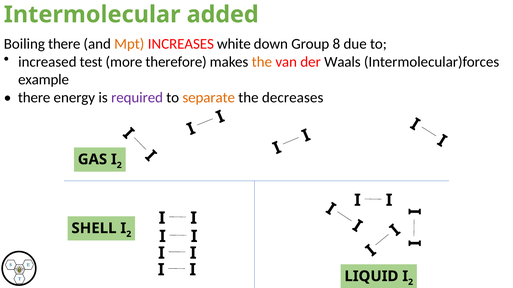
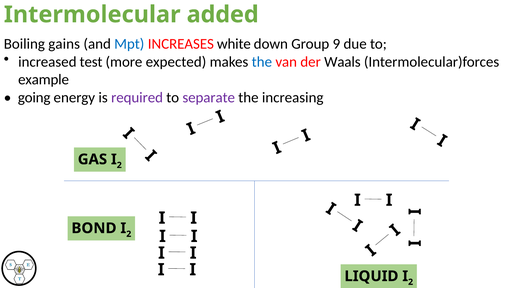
Boiling there: there -> gains
Mpt colour: orange -> blue
8: 8 -> 9
therefore: therefore -> expected
the at (262, 62) colour: orange -> blue
there at (34, 98): there -> going
separate colour: orange -> purple
decreases: decreases -> increasing
SHELL: SHELL -> BOND
